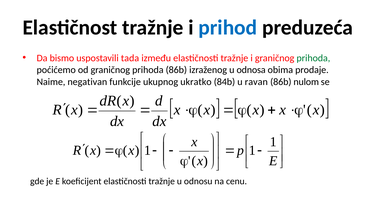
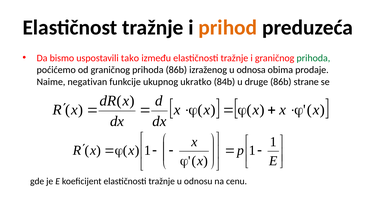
prihod colour: blue -> orange
tada: tada -> tako
ravan: ravan -> druge
nulom: nulom -> strane
